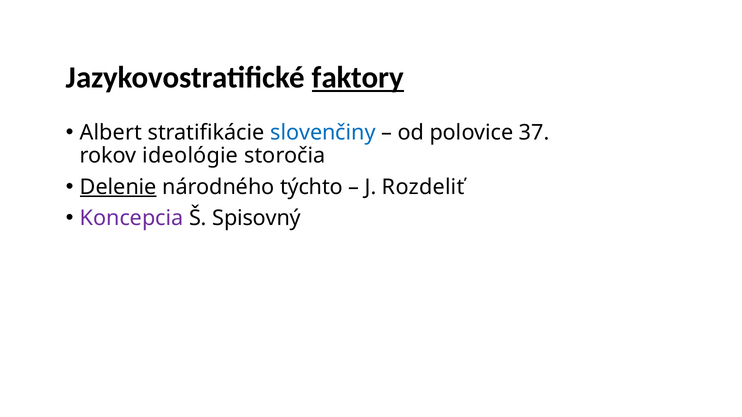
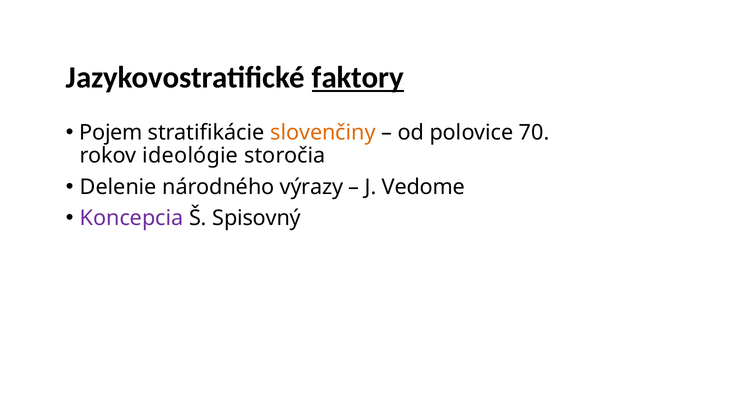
Albert: Albert -> Pojem
slovenčiny colour: blue -> orange
37: 37 -> 70
Delenie underline: present -> none
týchto: týchto -> výrazy
Rozdeliť: Rozdeliť -> Vedome
